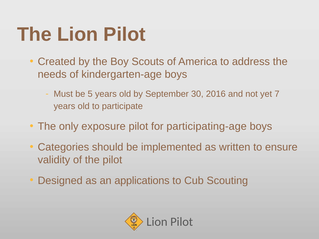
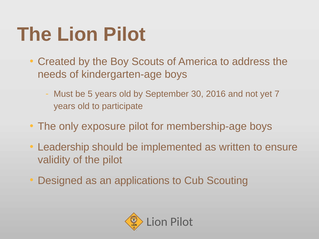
participating-age: participating-age -> membership-age
Categories: Categories -> Leadership
